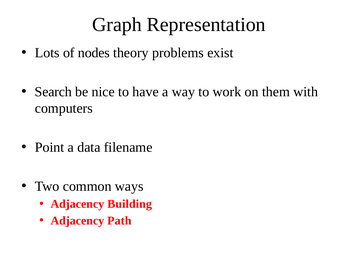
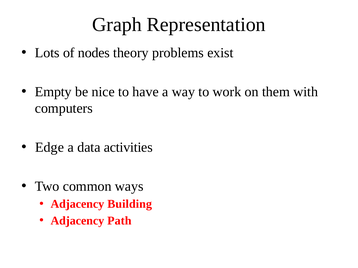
Search: Search -> Empty
Point: Point -> Edge
filename: filename -> activities
